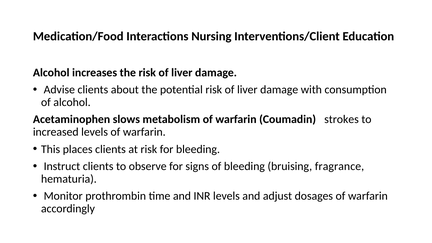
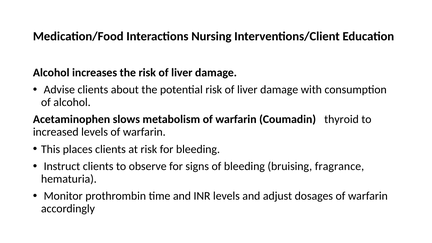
strokes: strokes -> thyroid
